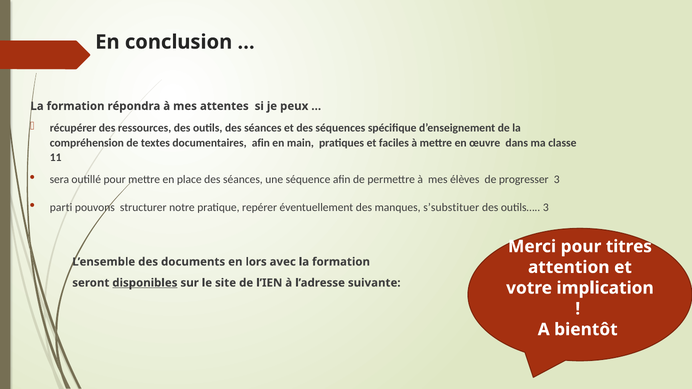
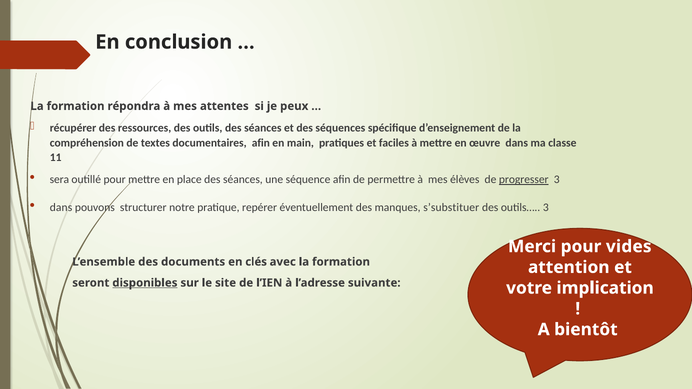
progresser underline: none -> present
parti at (61, 207): parti -> dans
titres: titres -> vides
lors: lors -> clés
